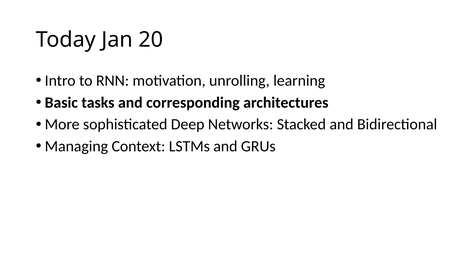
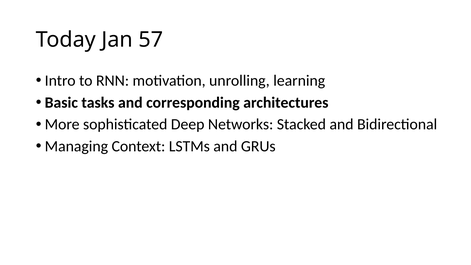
20: 20 -> 57
